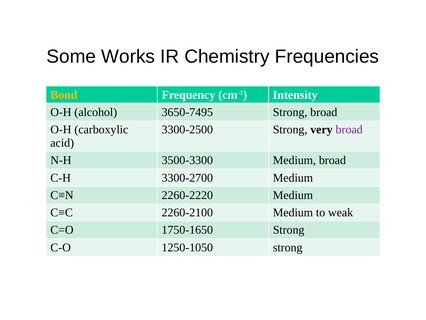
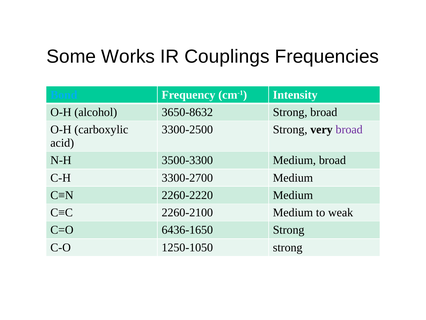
Chemistry: Chemistry -> Couplings
Bond colour: yellow -> light blue
3650-7495: 3650-7495 -> 3650-8632
1750-1650: 1750-1650 -> 6436-1650
